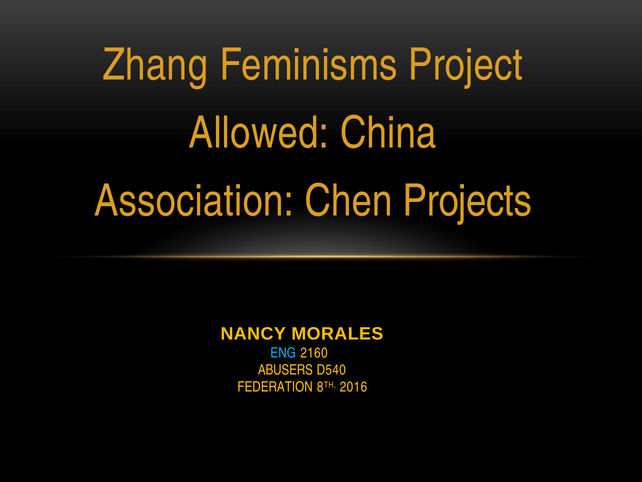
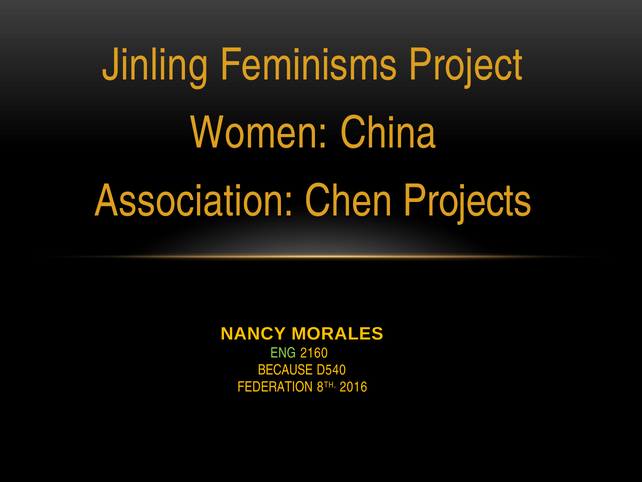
Zhang: Zhang -> Jinling
Allowed: Allowed -> Women
ENG colour: light blue -> light green
ABUSERS: ABUSERS -> BECAUSE
